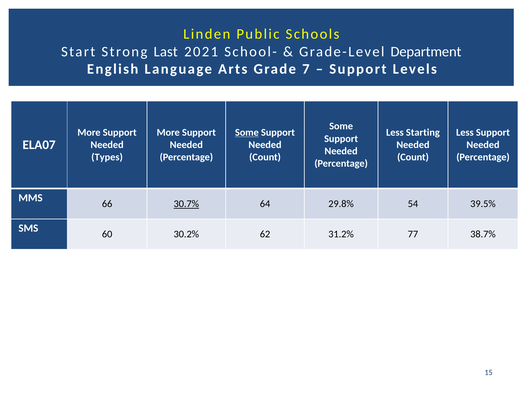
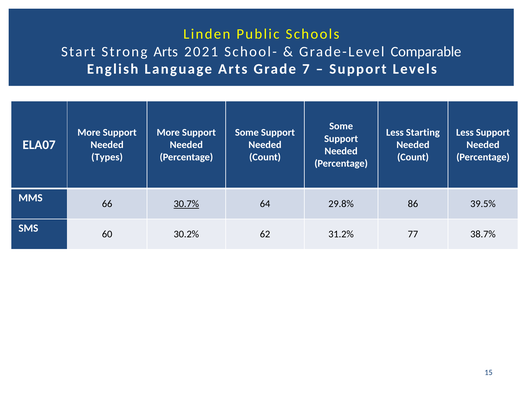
Strong Last: Last -> Arts
Department: Department -> Comparable
Some at (247, 132) underline: present -> none
54: 54 -> 86
